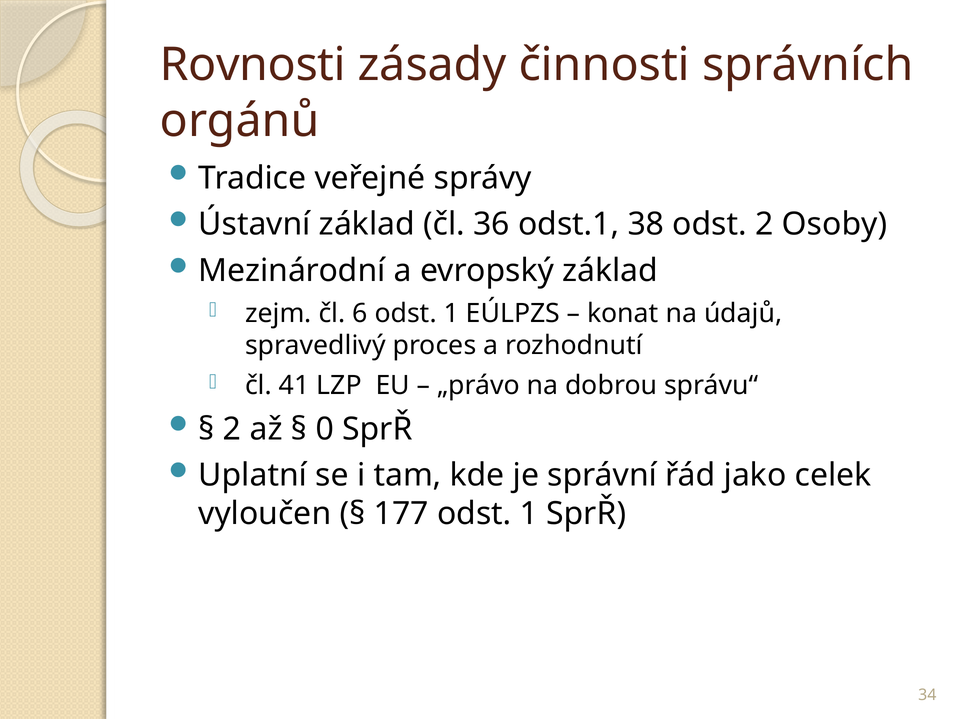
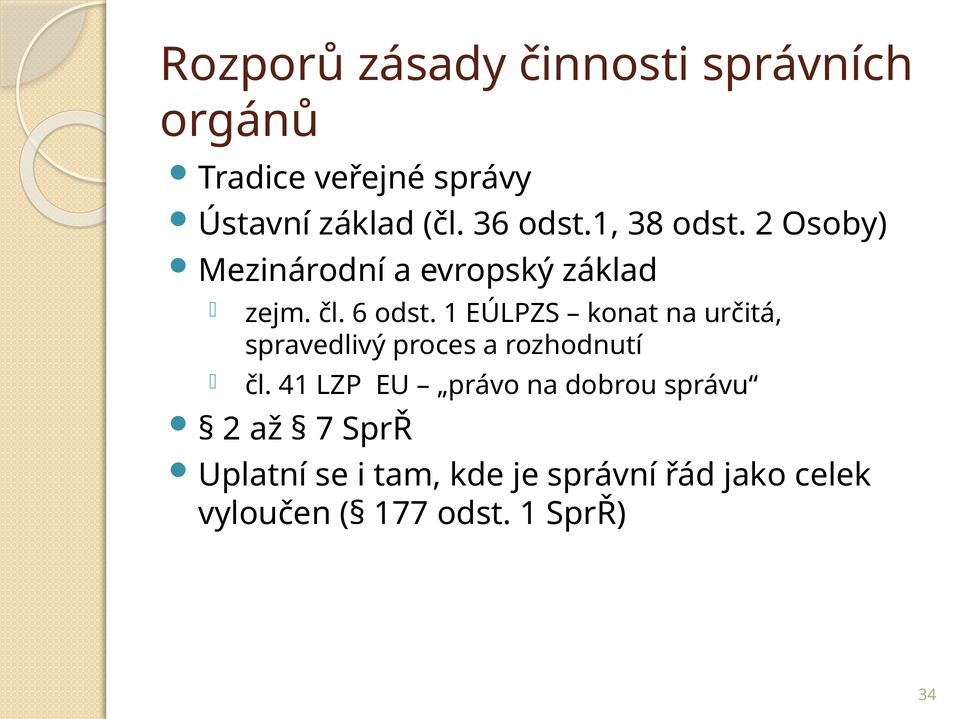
Rovnosti: Rovnosti -> Rozporů
údajů: údajů -> určitá
0: 0 -> 7
